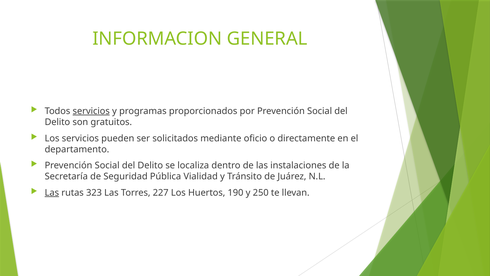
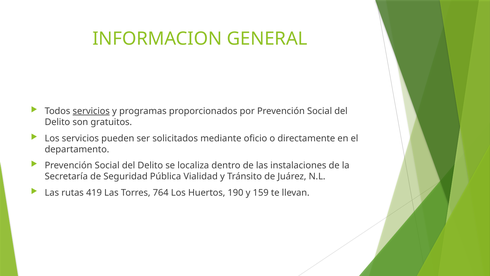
Las at (52, 192) underline: present -> none
323: 323 -> 419
227: 227 -> 764
250: 250 -> 159
